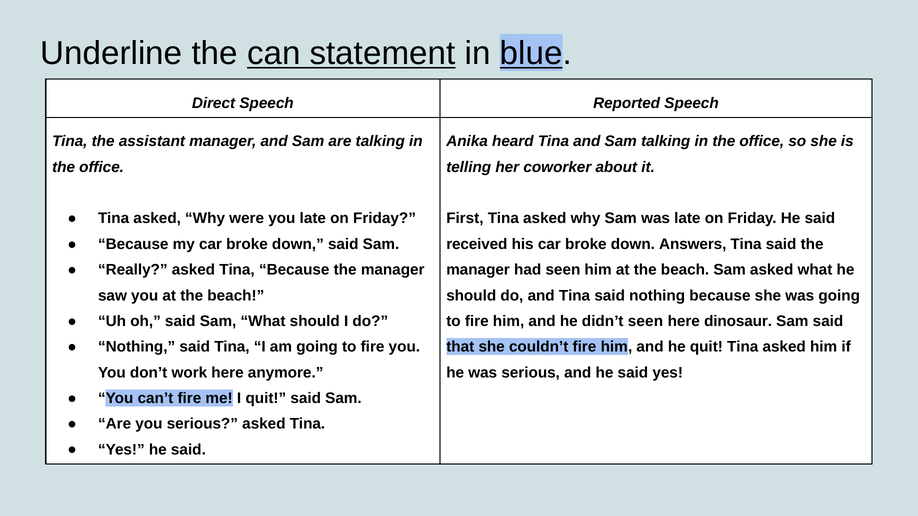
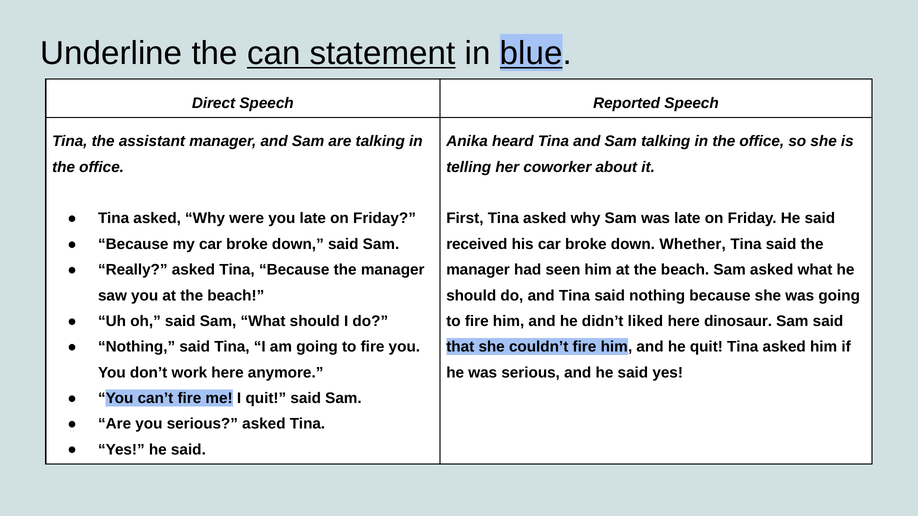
Answers: Answers -> Whether
didn’t seen: seen -> liked
